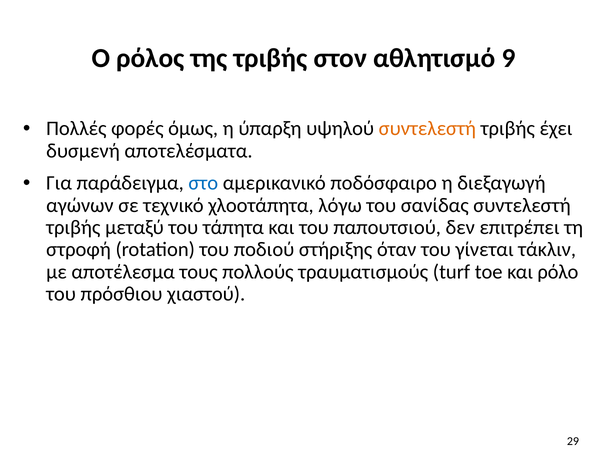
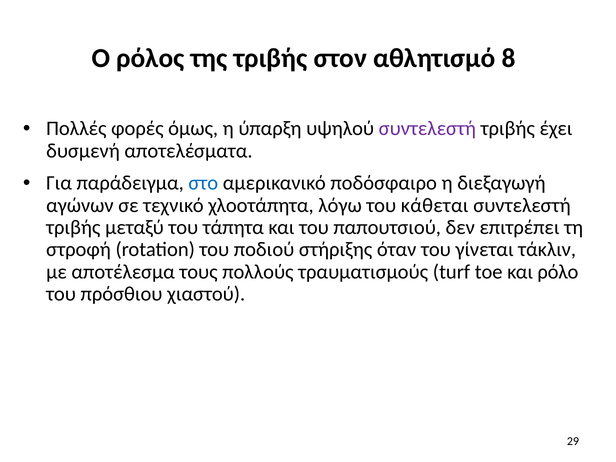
9: 9 -> 8
συντελεστή at (427, 129) colour: orange -> purple
σανίδας: σανίδας -> κάθεται
